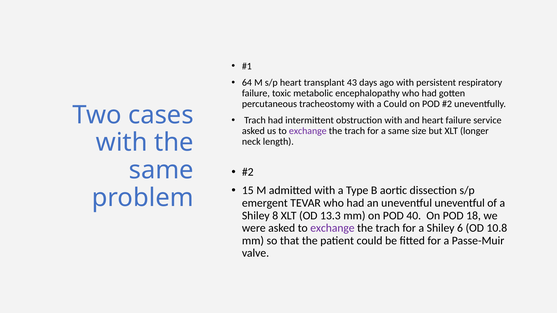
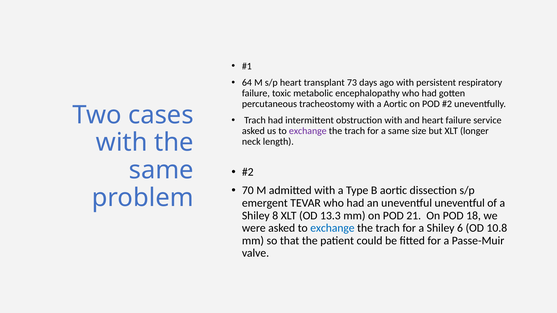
43: 43 -> 73
a Could: Could -> Aortic
15: 15 -> 70
40: 40 -> 21
exchange at (332, 228) colour: purple -> blue
